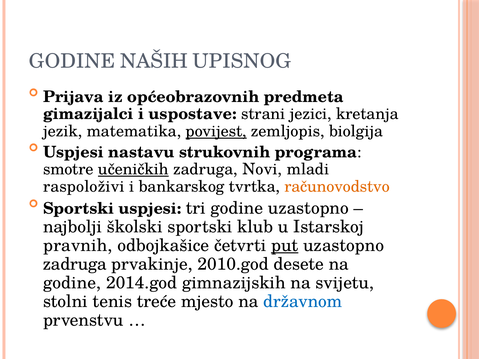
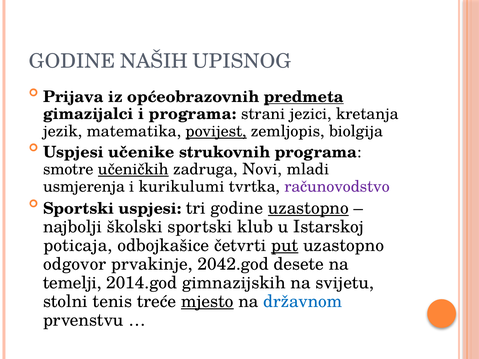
predmeta underline: none -> present
i uspostave: uspostave -> programa
nastavu: nastavu -> učenike
raspoloživi: raspoloživi -> usmjerenja
bankarskog: bankarskog -> kurikulumi
računovodstvo colour: orange -> purple
uzastopno at (308, 208) underline: none -> present
pravnih: pravnih -> poticaja
zadruga at (75, 264): zadruga -> odgovor
2010.god: 2010.god -> 2042.god
godine at (72, 283): godine -> temelji
mjesto underline: none -> present
